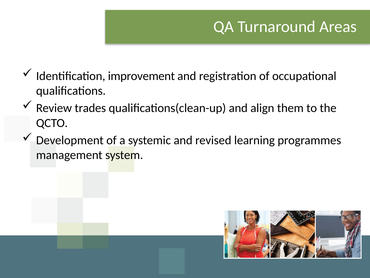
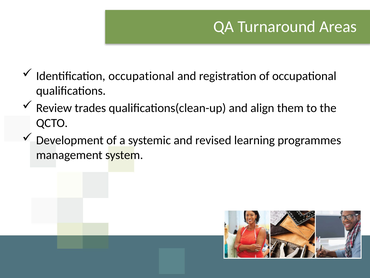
Identification improvement: improvement -> occupational
